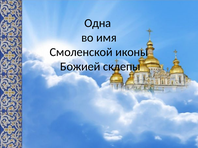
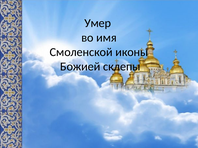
Одна: Одна -> Умер
